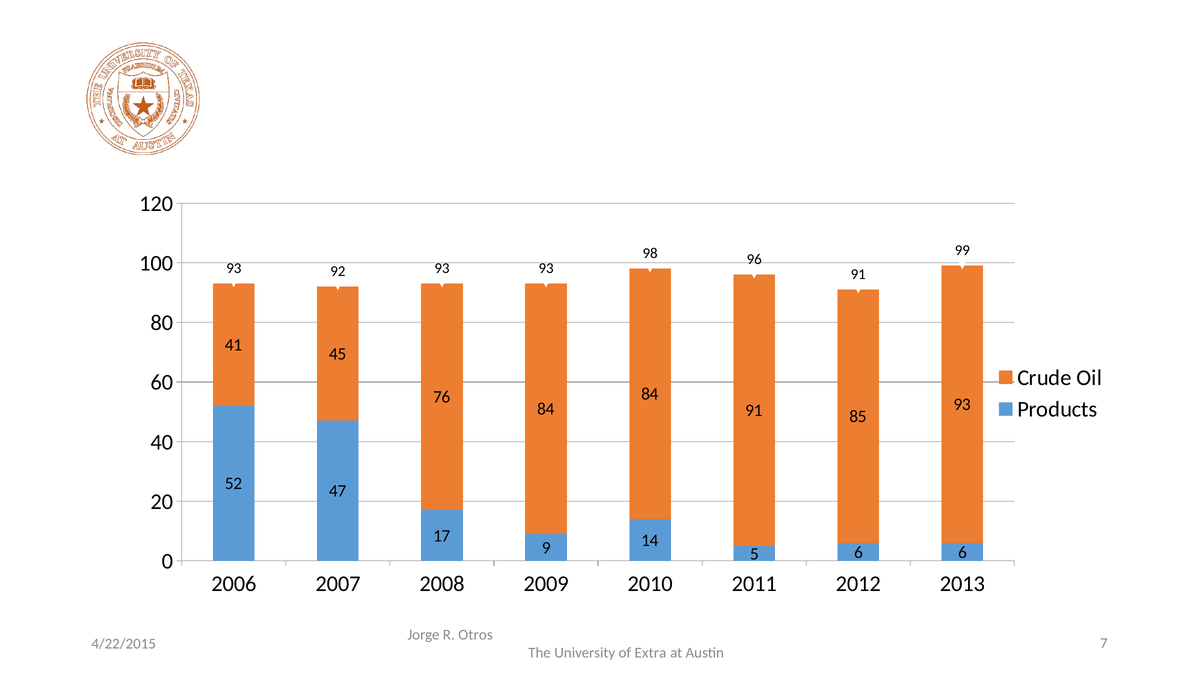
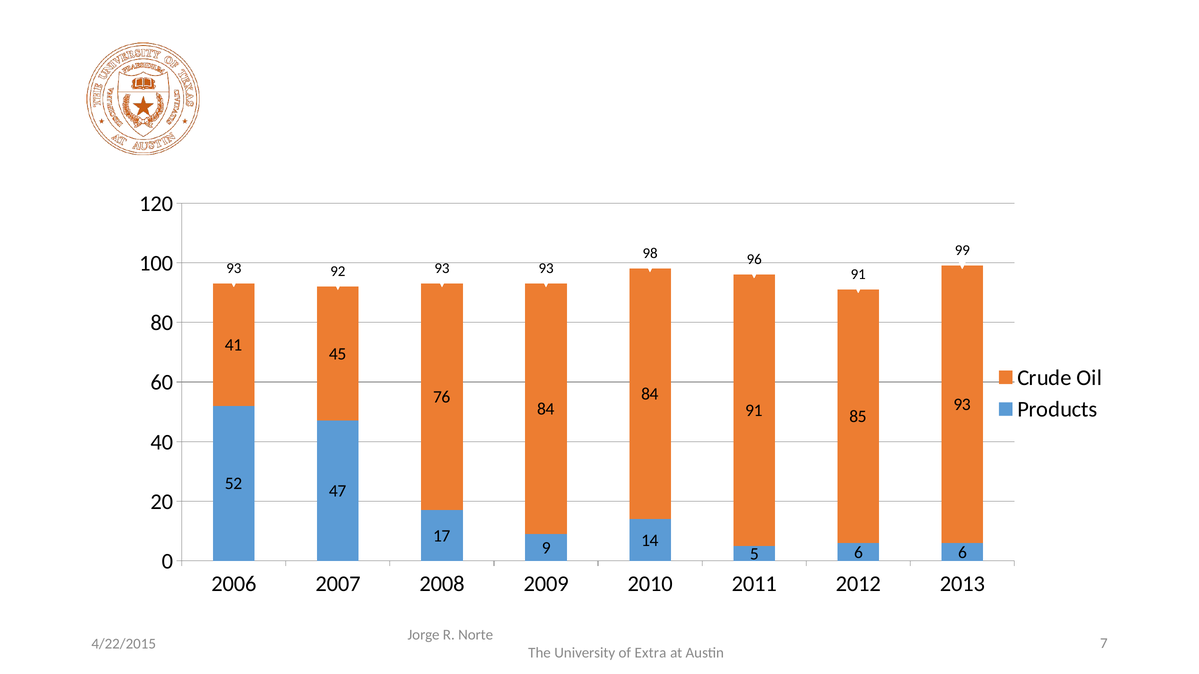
Otros: Otros -> Norte
